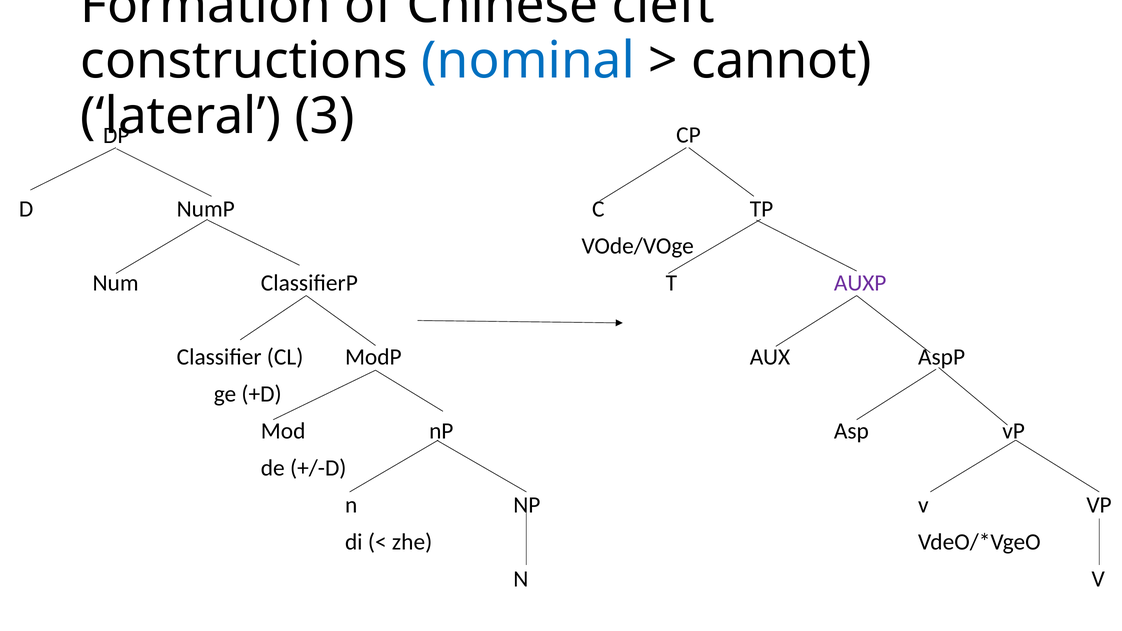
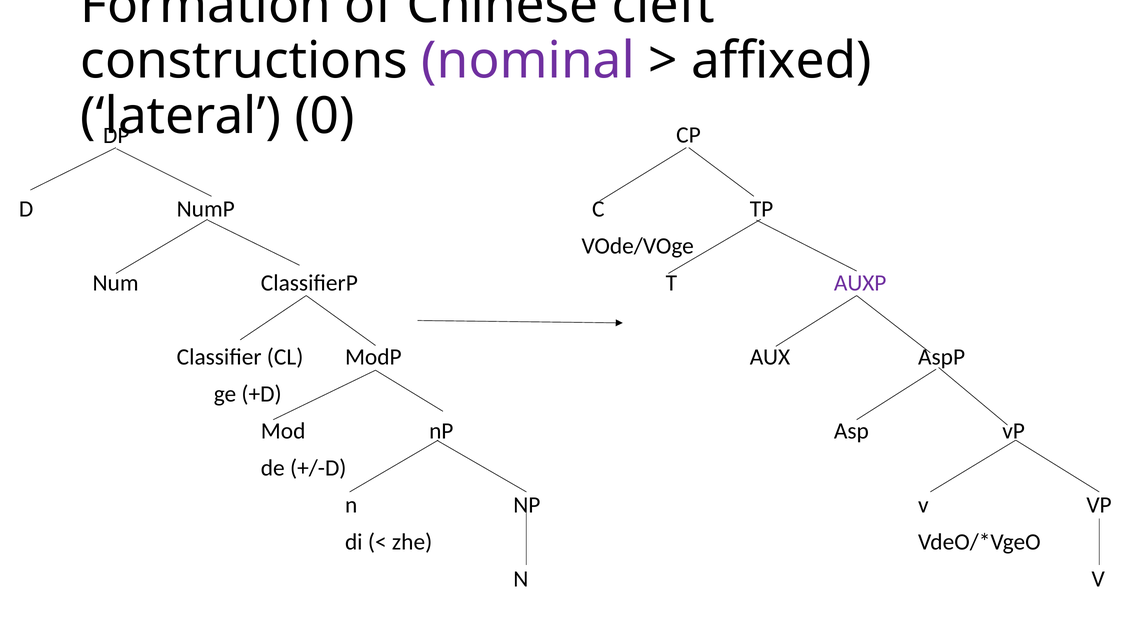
nominal colour: blue -> purple
cannot: cannot -> affixed
3: 3 -> 0
